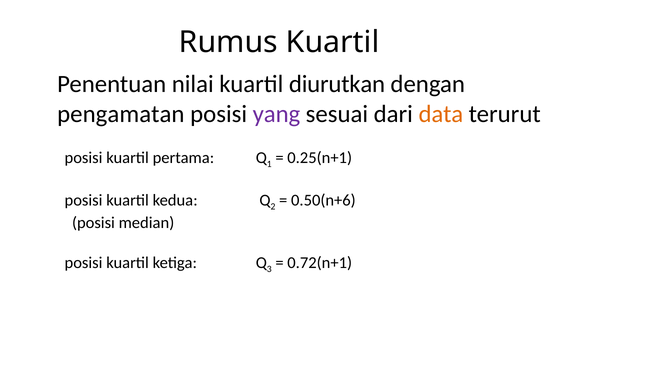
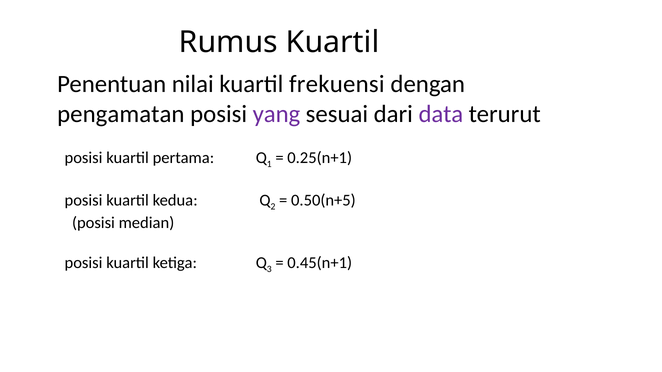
diurutkan: diurutkan -> frekuensi
data colour: orange -> purple
0.50(n+6: 0.50(n+6 -> 0.50(n+5
0.72(n+1: 0.72(n+1 -> 0.45(n+1
